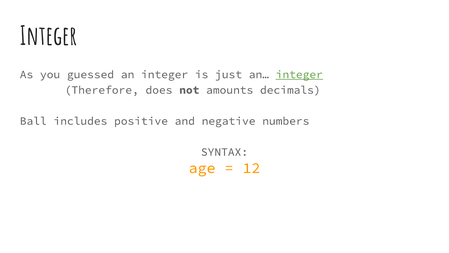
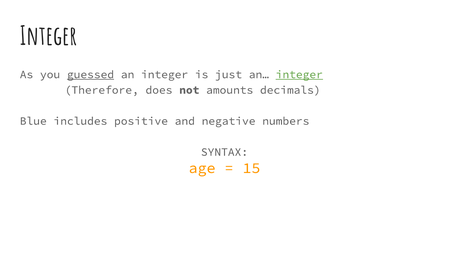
guessed underline: none -> present
Ball: Ball -> Blue
12: 12 -> 15
